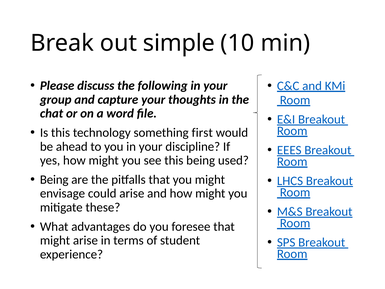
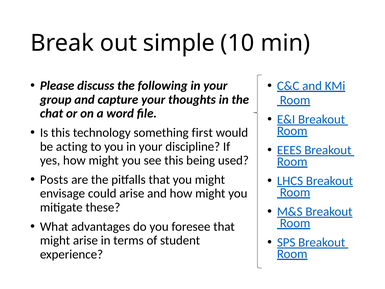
ahead: ahead -> acting
Being at (54, 179): Being -> Posts
